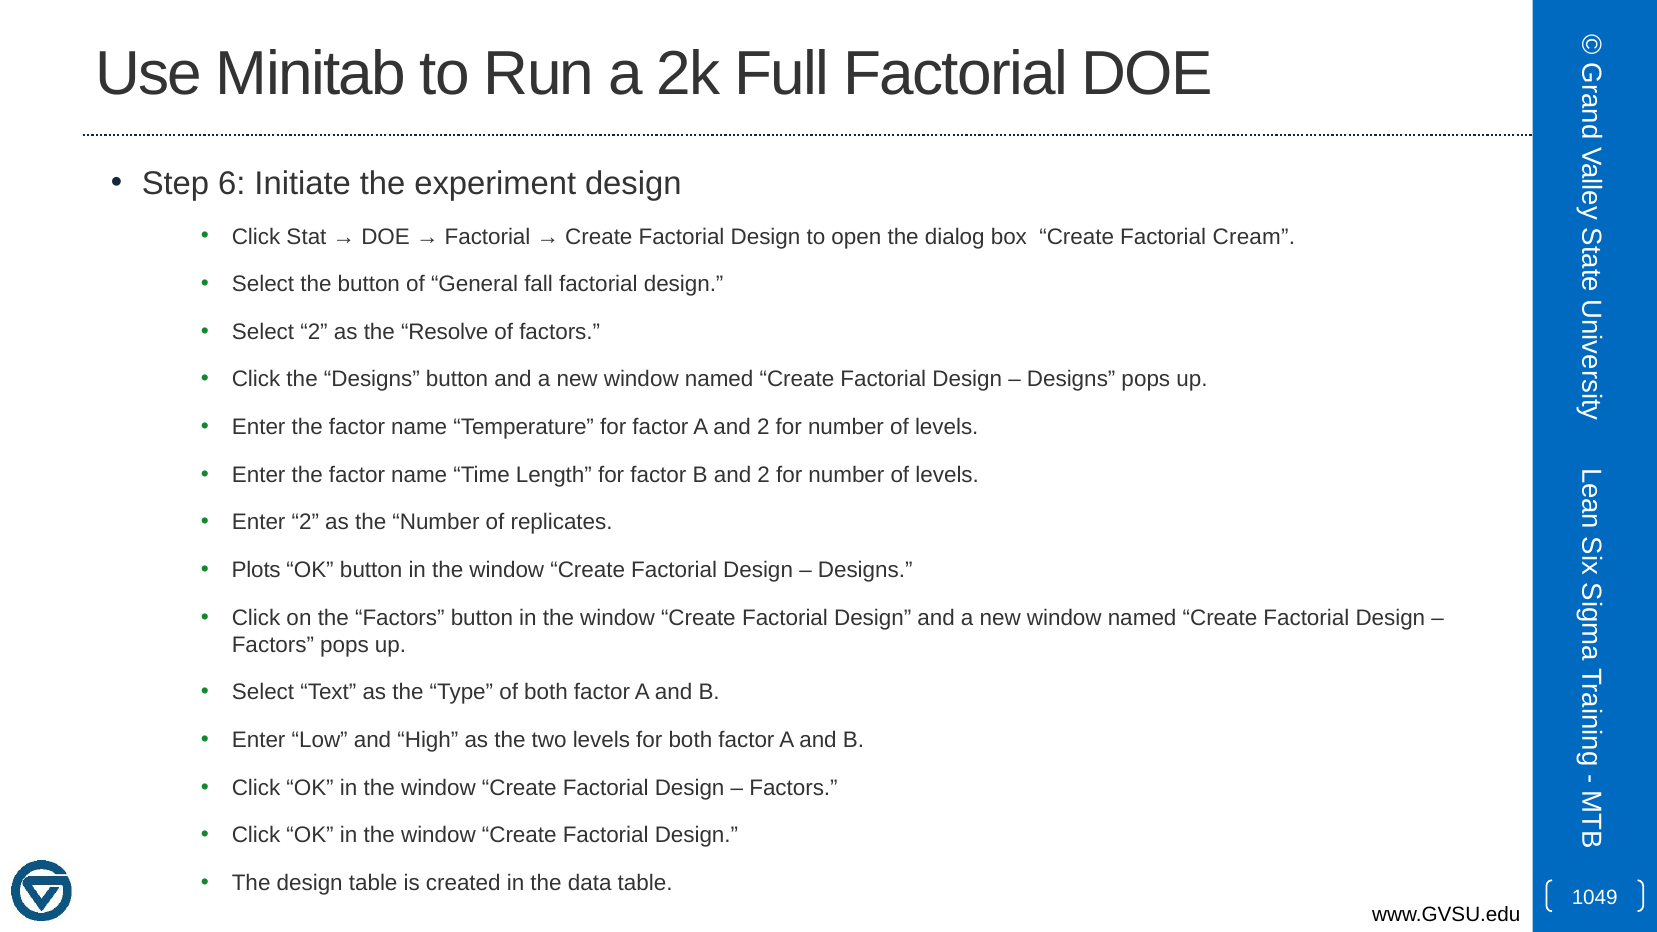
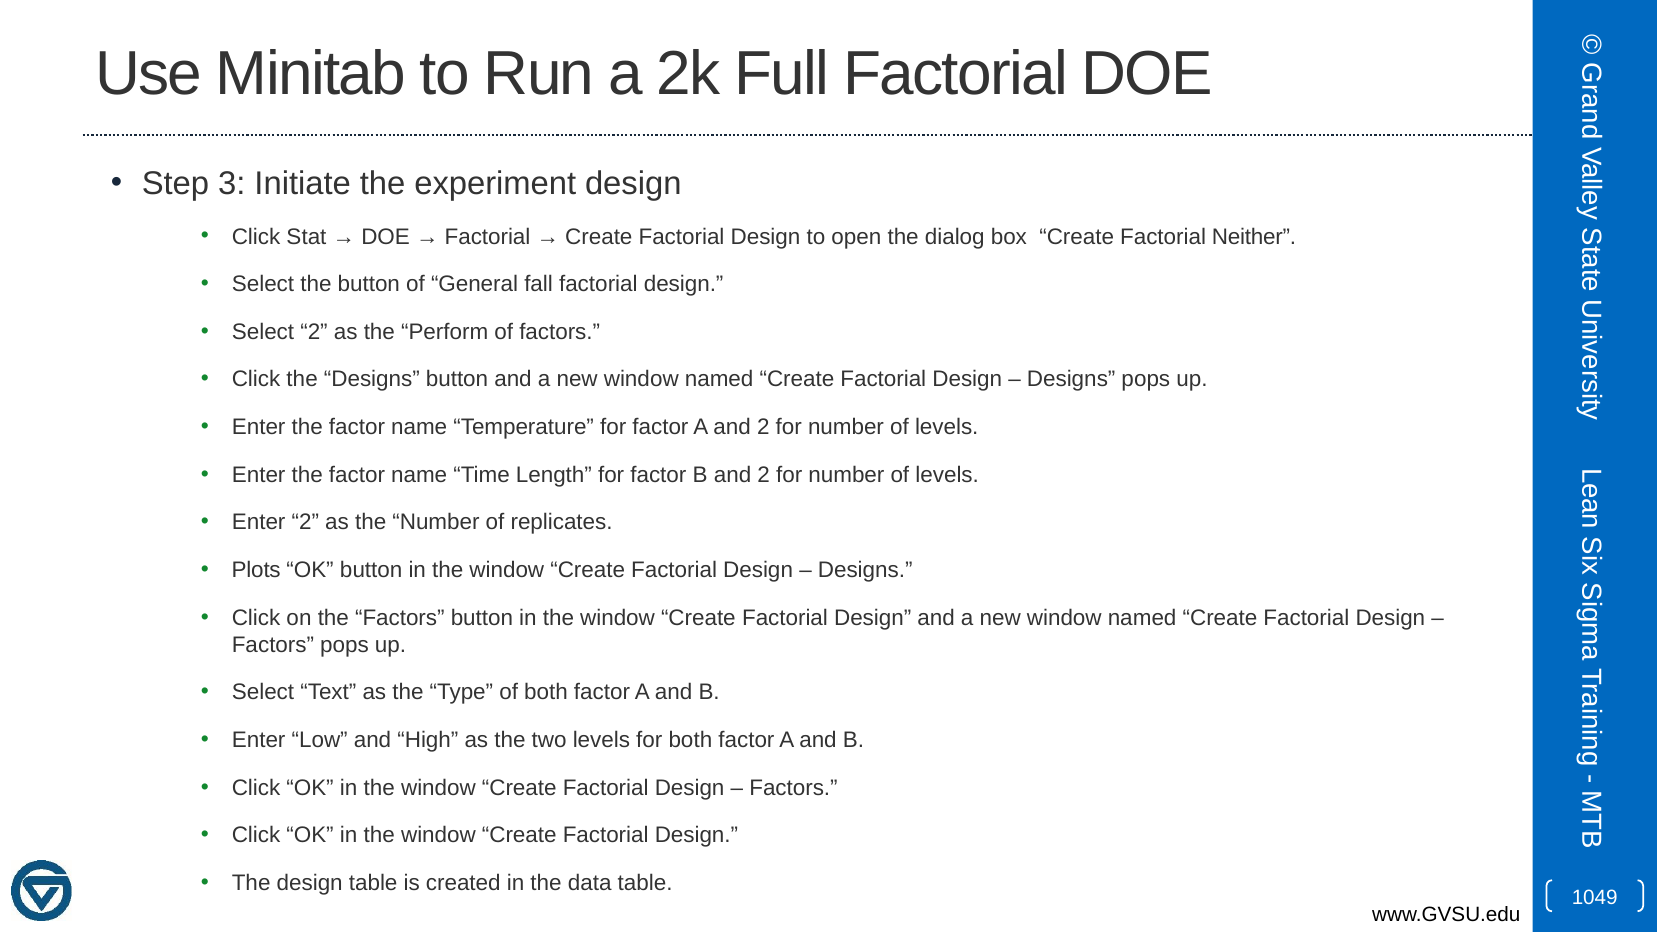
6: 6 -> 3
Cream: Cream -> Neither
Resolve: Resolve -> Perform
